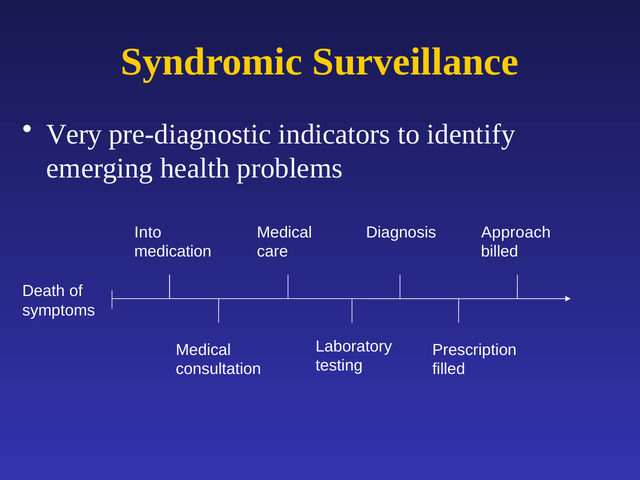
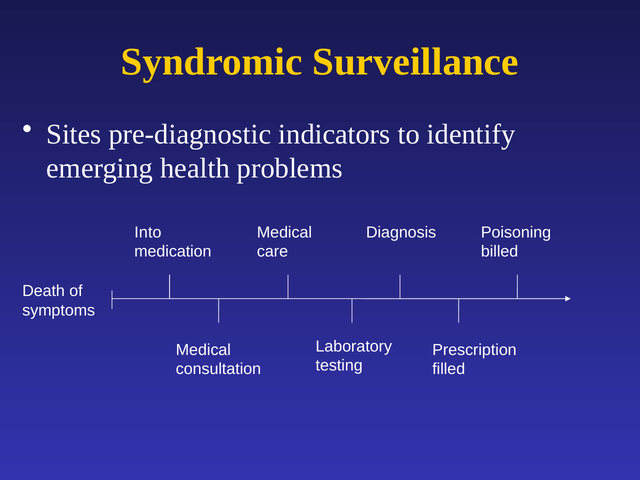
Very: Very -> Sites
Approach: Approach -> Poisoning
